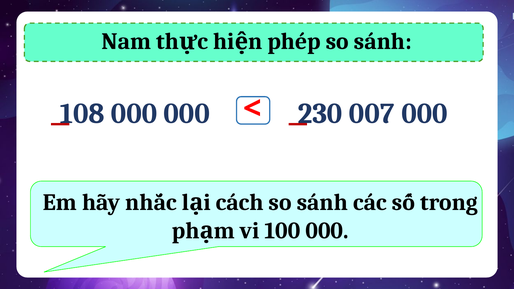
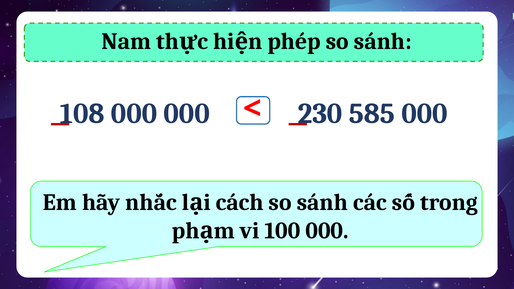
007: 007 -> 585
